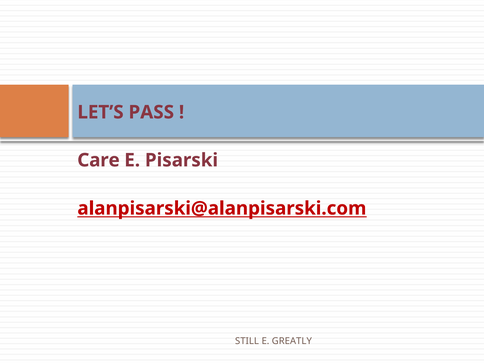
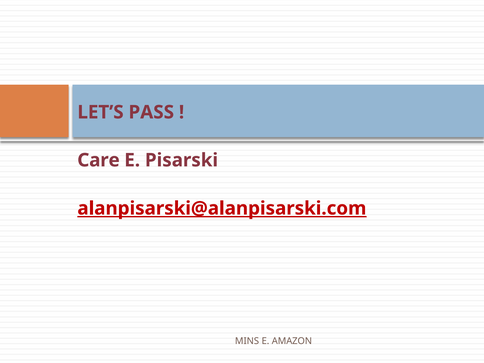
alanpisarski@alanpisarski.com underline: none -> present
STILL: STILL -> MINS
GREATLY: GREATLY -> AMAZON
